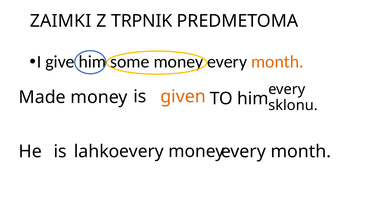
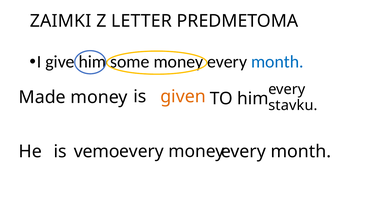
TRPNIK: TRPNIK -> LETTER
month at (277, 62) colour: orange -> blue
sklonu: sklonu -> stavku
lahko: lahko -> vemo
